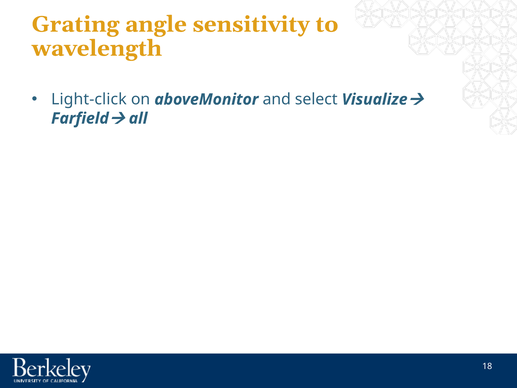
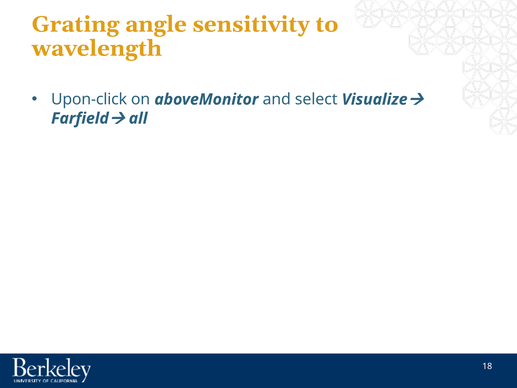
Light-click: Light-click -> Upon-click
